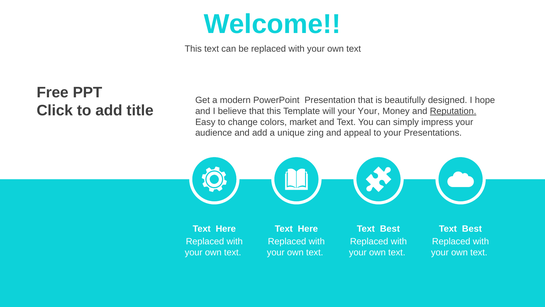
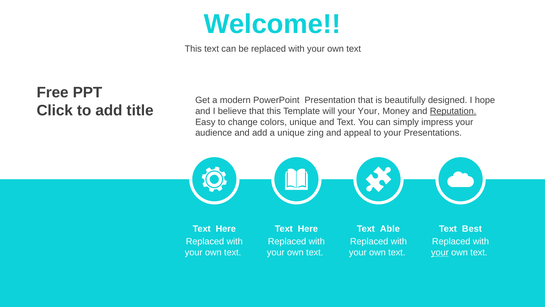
colors market: market -> unique
Best at (390, 229): Best -> Able
your at (440, 252) underline: none -> present
